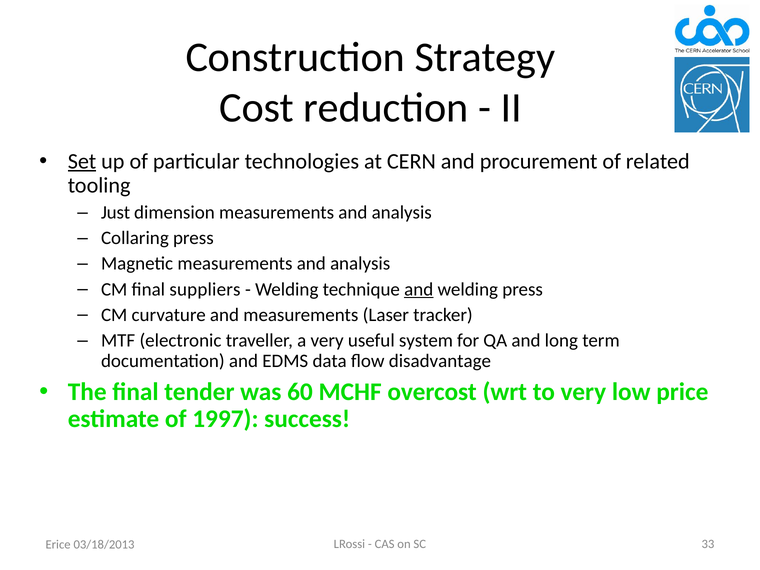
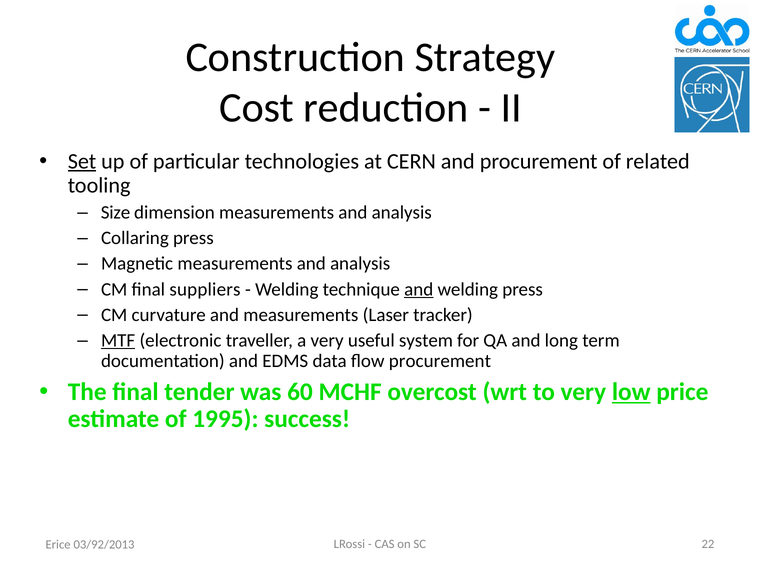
Just: Just -> Size
MTF underline: none -> present
flow disadvantage: disadvantage -> procurement
low underline: none -> present
1997: 1997 -> 1995
33: 33 -> 22
03/18/2013: 03/18/2013 -> 03/92/2013
